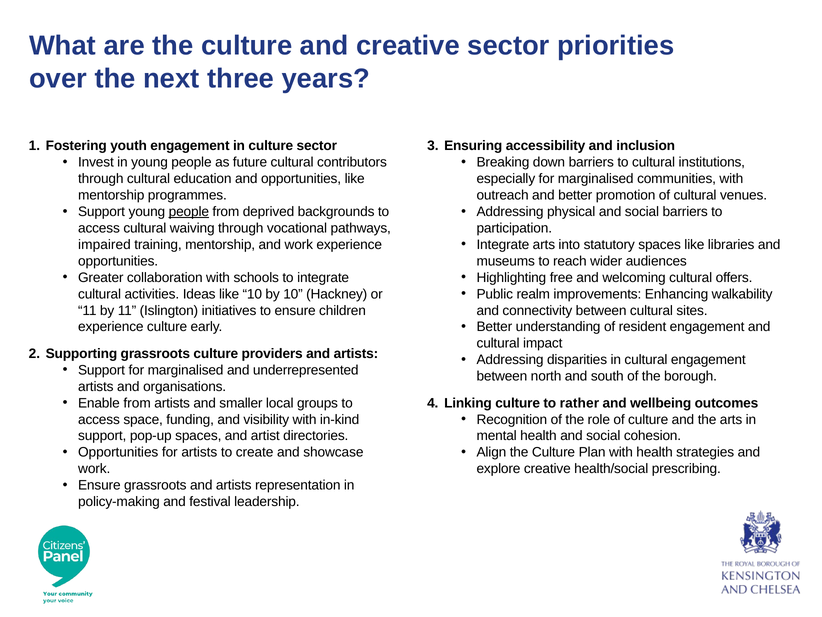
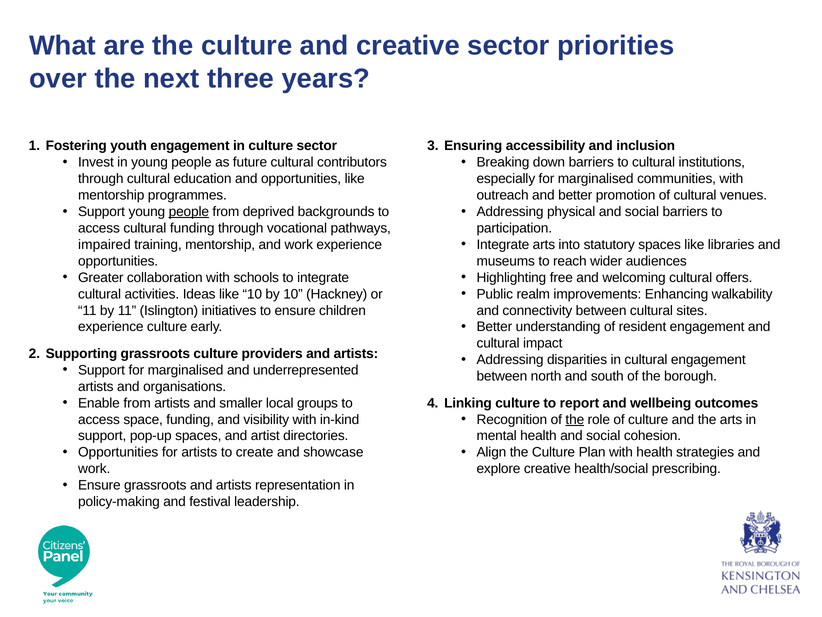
cultural waiving: waiving -> funding
rather: rather -> report
the at (575, 419) underline: none -> present
